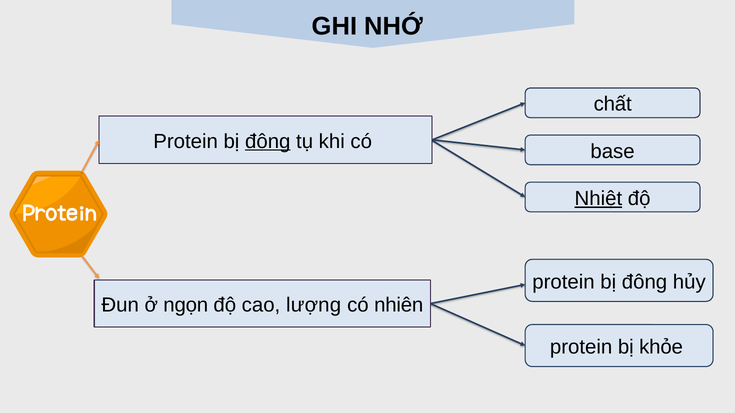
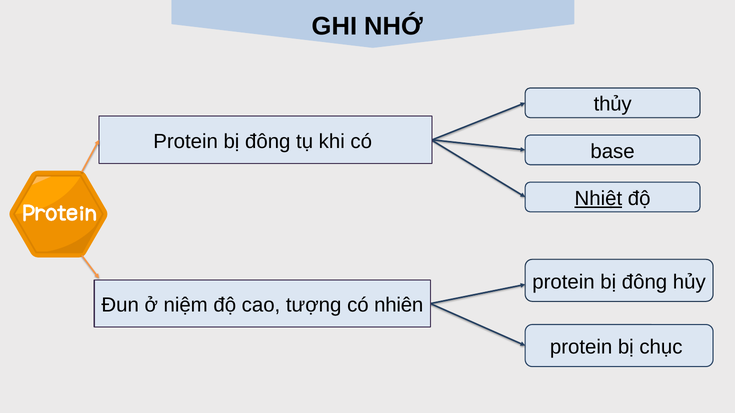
chất: chất -> thủy
đông at (268, 141) underline: present -> none
ngọn: ngọn -> niệm
lượng: lượng -> tượng
khỏe: khỏe -> chục
